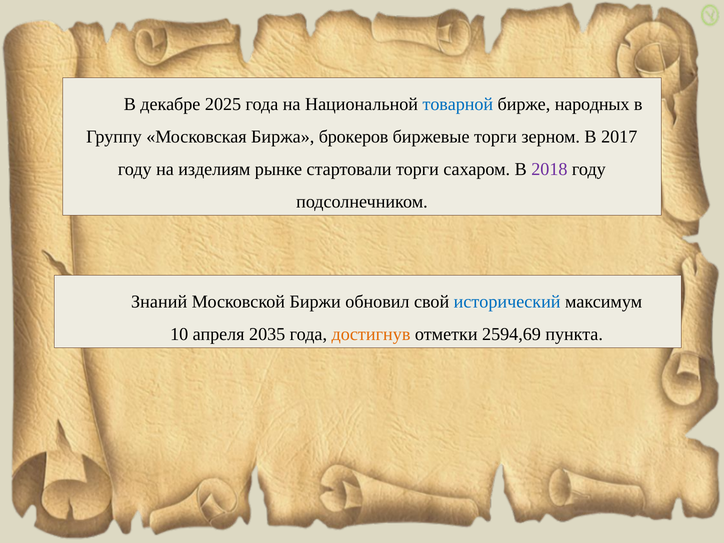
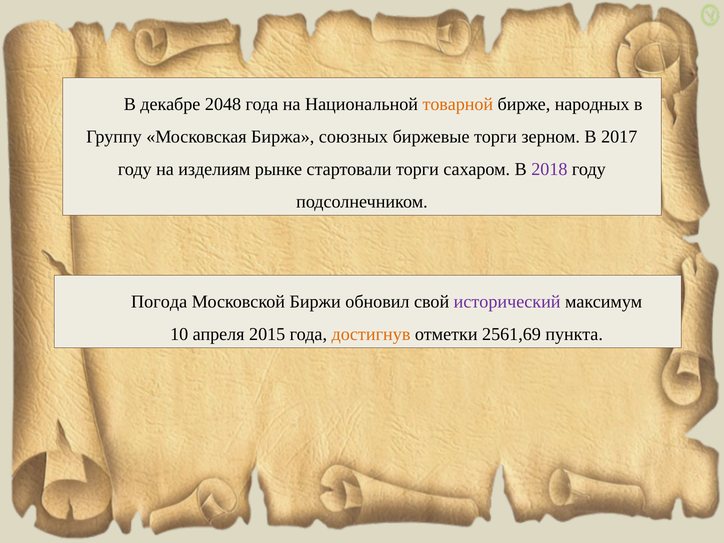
2025: 2025 -> 2048
товарной colour: blue -> orange
брокеров: брокеров -> союзных
Знаний: Знаний -> Погода
исторический colour: blue -> purple
2035: 2035 -> 2015
2594,69: 2594,69 -> 2561,69
